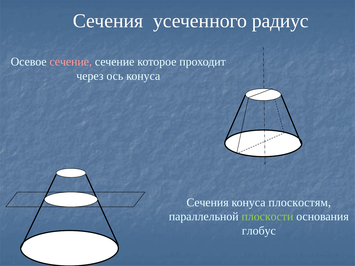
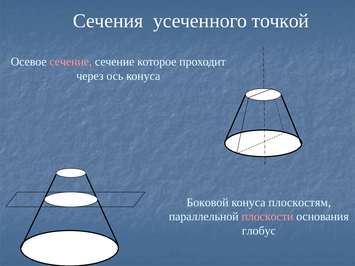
радиус: радиус -> точкой
Сечения at (208, 203): Сечения -> Боковой
плоскости colour: light green -> pink
